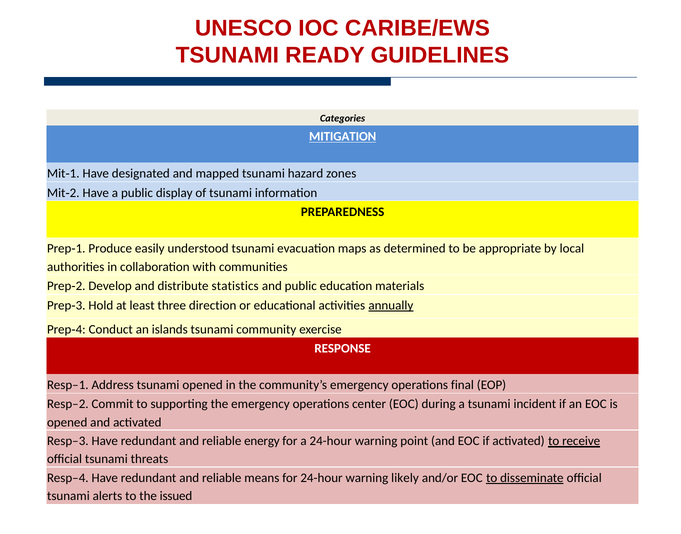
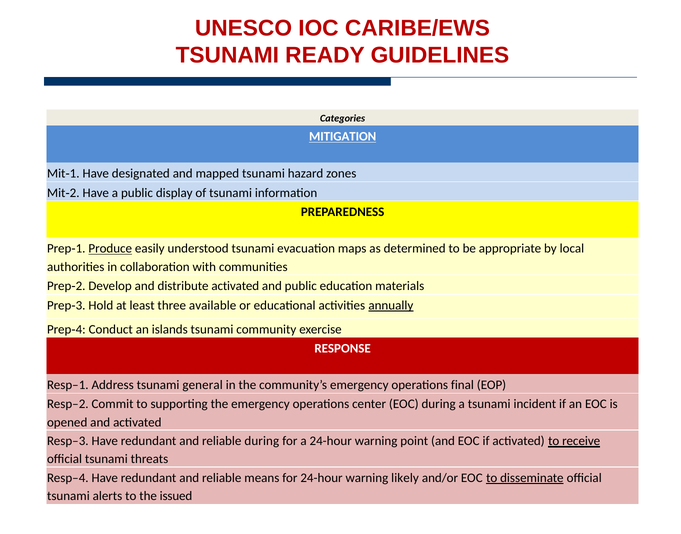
Produce underline: none -> present
distribute statistics: statistics -> activated
direction: direction -> available
tsunami opened: opened -> general
reliable energy: energy -> during
